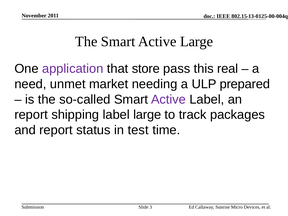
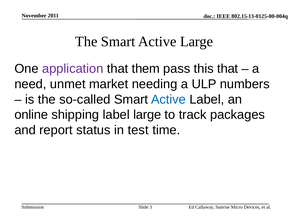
store: store -> them
this real: real -> that
prepared: prepared -> numbers
Active at (168, 99) colour: purple -> blue
report at (31, 115): report -> online
